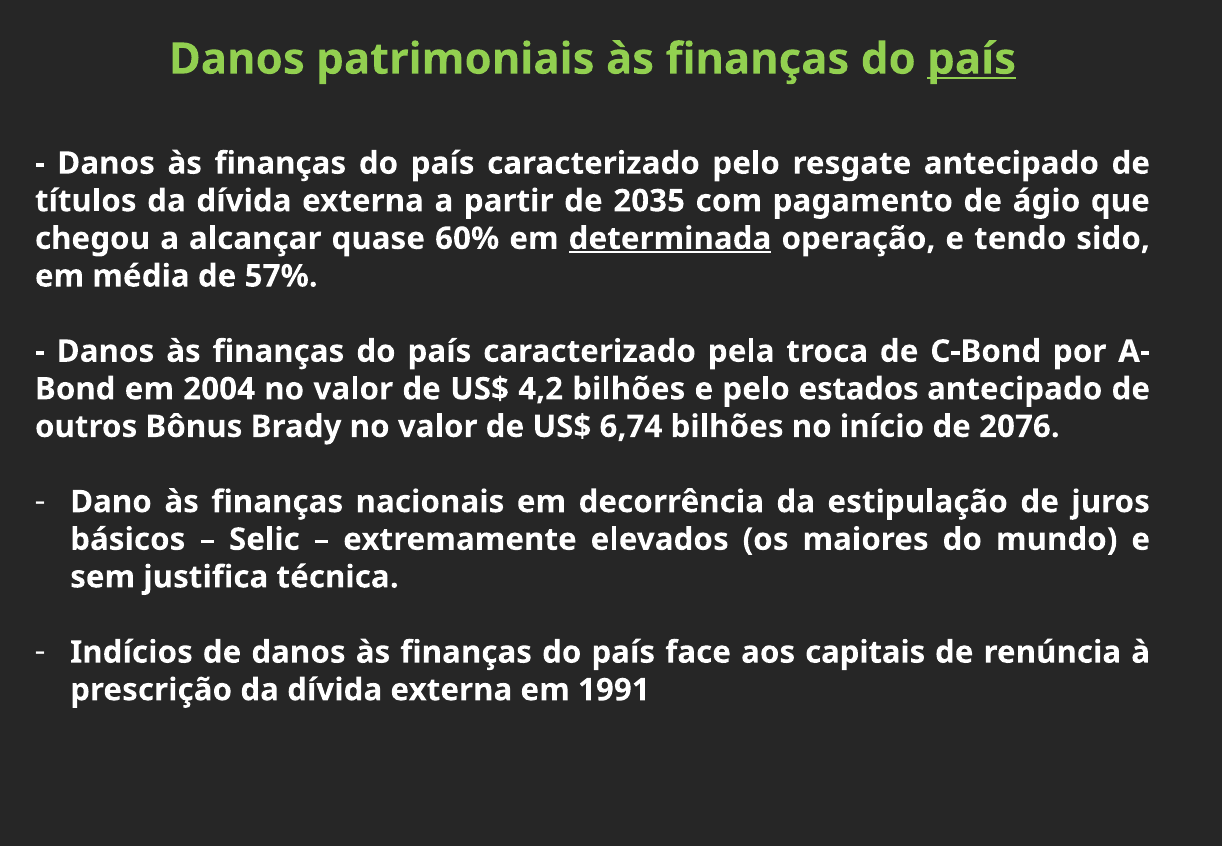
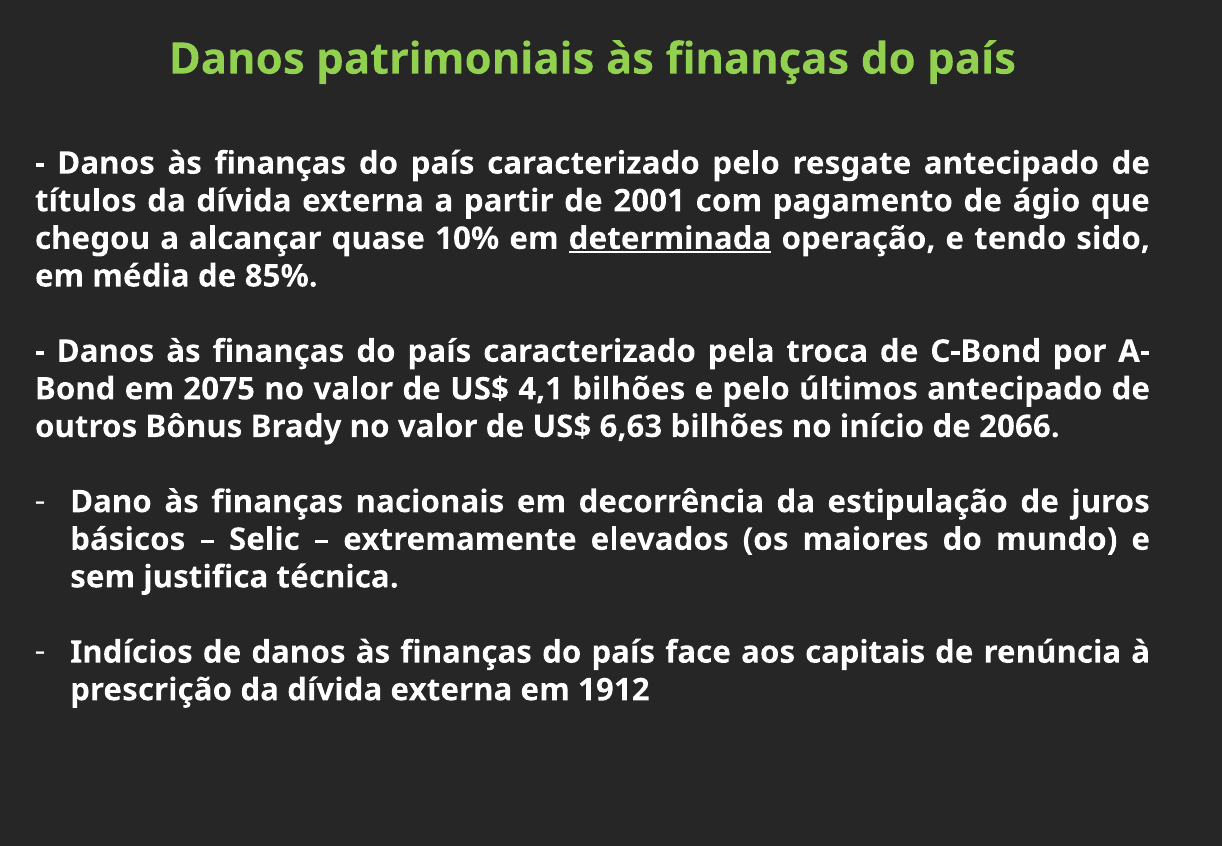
país at (972, 59) underline: present -> none
2035: 2035 -> 2001
60%: 60% -> 10%
57%: 57% -> 85%
2004: 2004 -> 2075
4,2: 4,2 -> 4,1
estados: estados -> últimos
6,74: 6,74 -> 6,63
2076: 2076 -> 2066
1991: 1991 -> 1912
